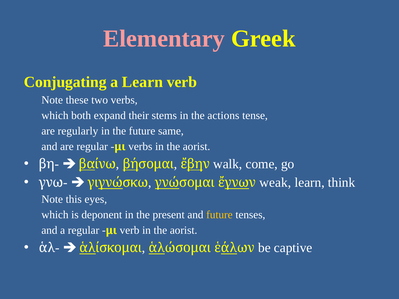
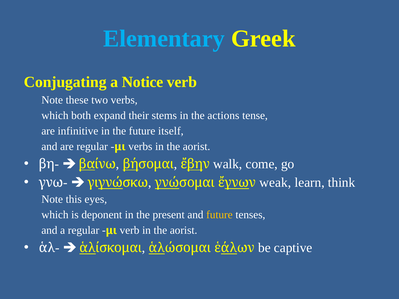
Elementary colour: pink -> light blue
a Learn: Learn -> Notice
regularly: regularly -> infinitive
same: same -> itself
